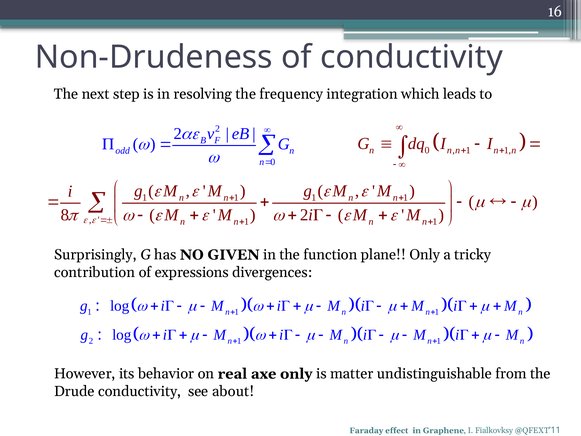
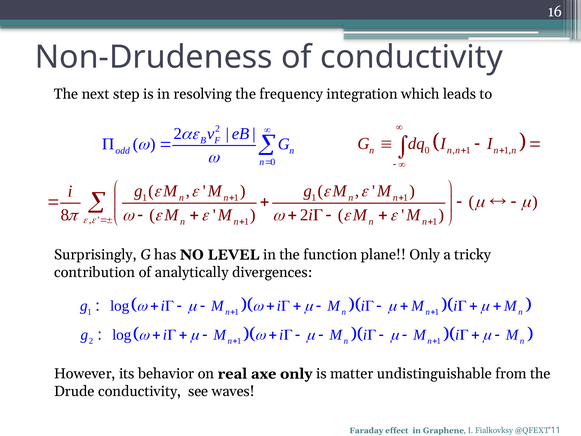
GIVEN: GIVEN -> LEVEL
expressions: expressions -> analytically
about: about -> waves
